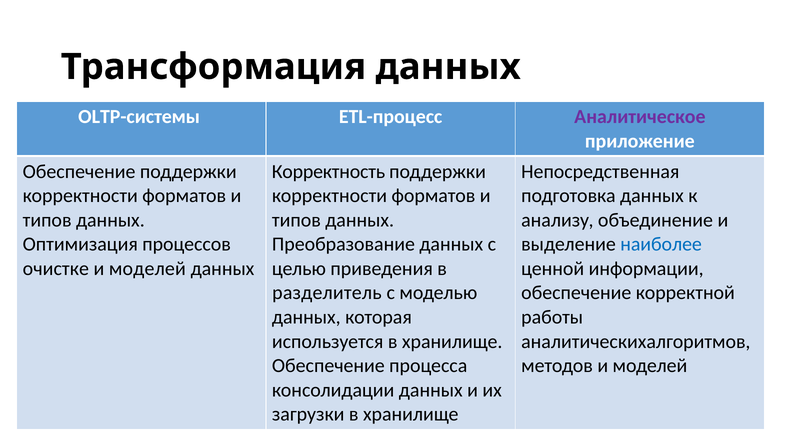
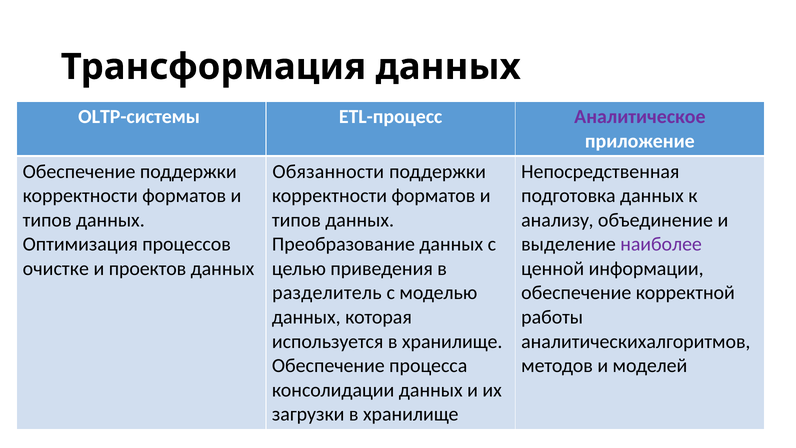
Корректность: Корректность -> Обязанности
наиболее colour: blue -> purple
моделей at (147, 268): моделей -> проектов
